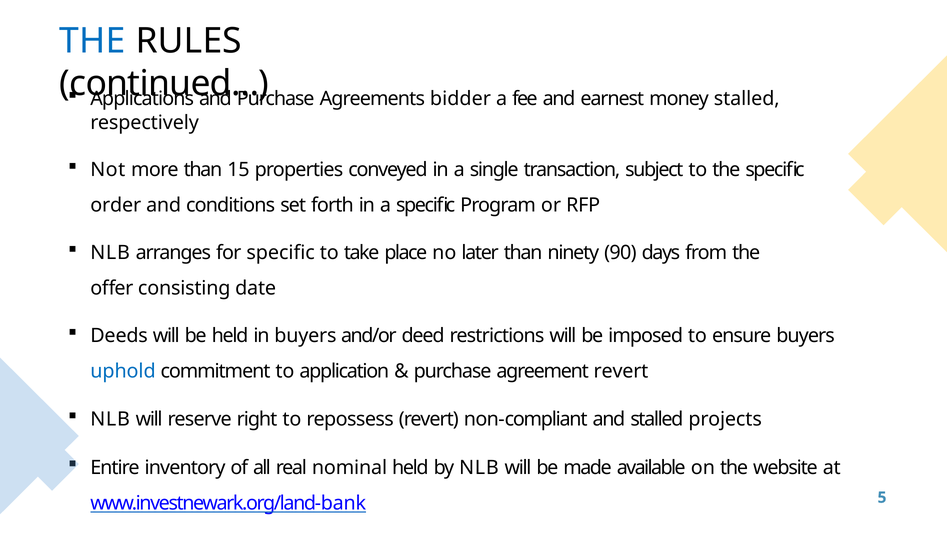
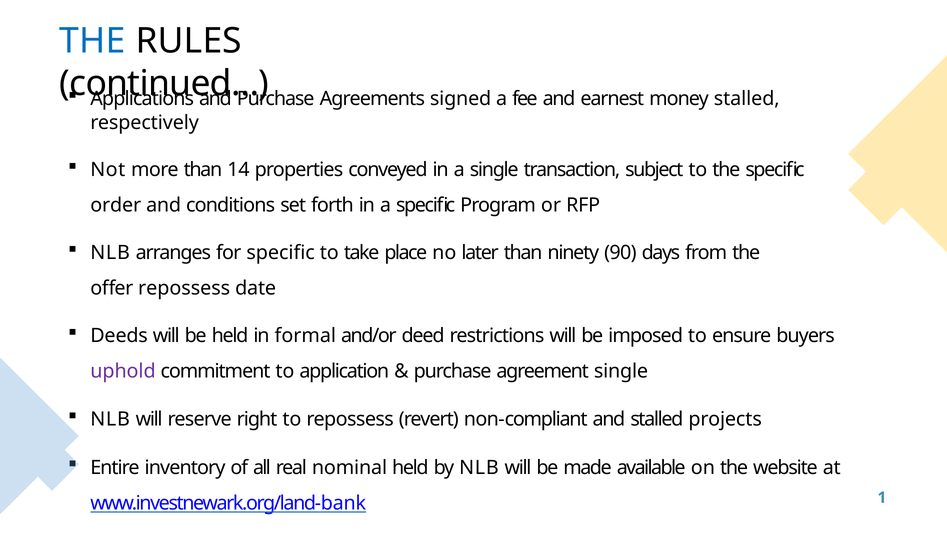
bidder: bidder -> signed
15: 15 -> 14
offer consisting: consisting -> repossess
in buyers: buyers -> formal
uphold colour: blue -> purple
agreement revert: revert -> single
5: 5 -> 1
